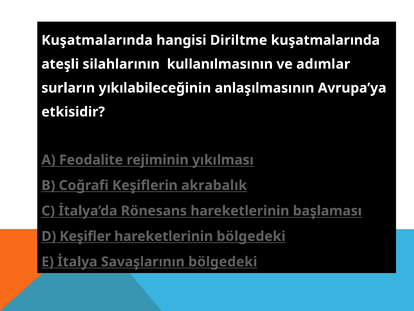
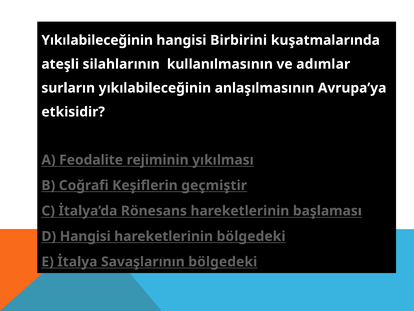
Kuşatmalarında at (97, 40): Kuşatmalarında -> Yıkılabileceğinin
Diriltme: Diriltme -> Birbirini
akrabalık: akrabalık -> geçmiştir
D Keşifler: Keşifler -> Hangisi
